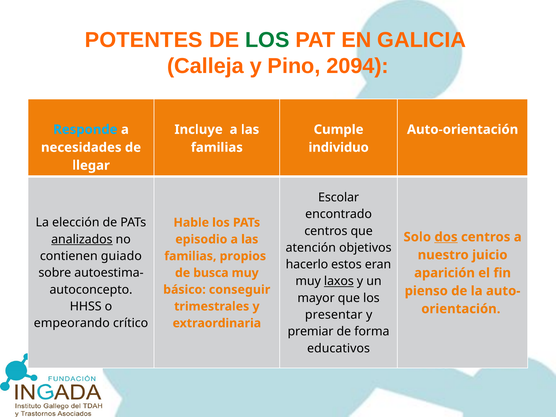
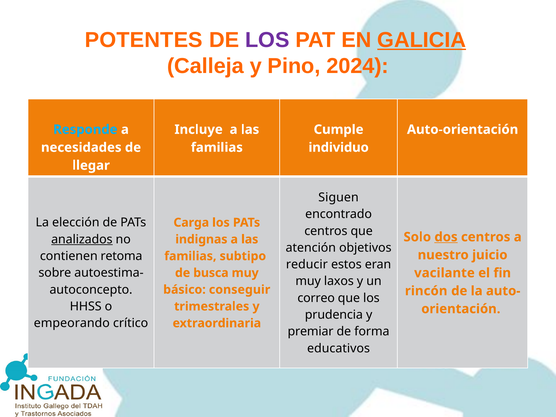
LOS at (267, 40) colour: green -> purple
GALICIA underline: none -> present
2094: 2094 -> 2024
Escolar: Escolar -> Siguen
Hable: Hable -> Carga
episodio: episodio -> indignas
guiado: guiado -> retoma
propios: propios -> subtipo
hacerlo: hacerlo -> reducir
aparición: aparición -> vacilante
laxos underline: present -> none
pienso: pienso -> rincón
mayor: mayor -> correo
presentar: presentar -> prudencia
